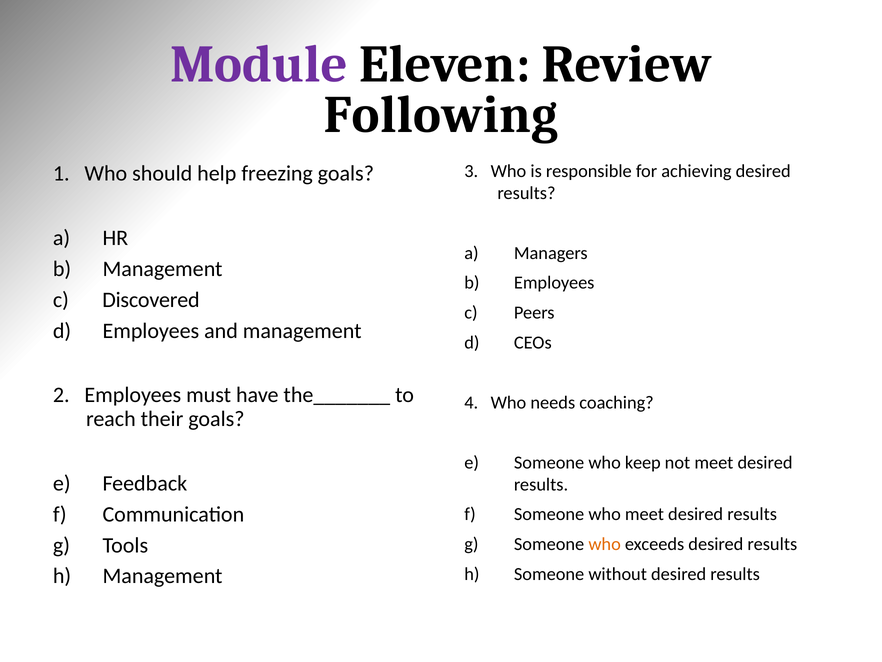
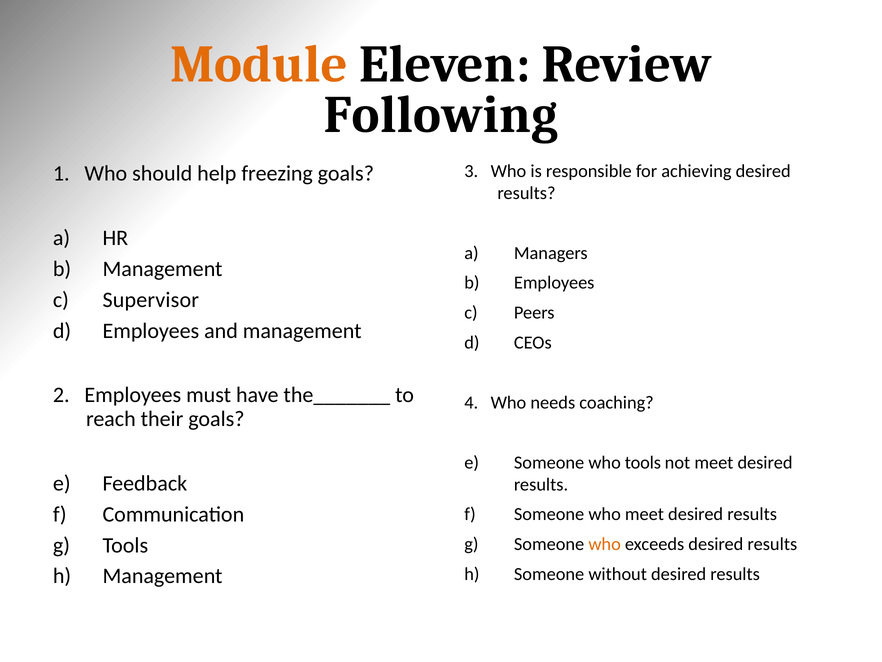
Module colour: purple -> orange
Discovered: Discovered -> Supervisor
who keep: keep -> tools
